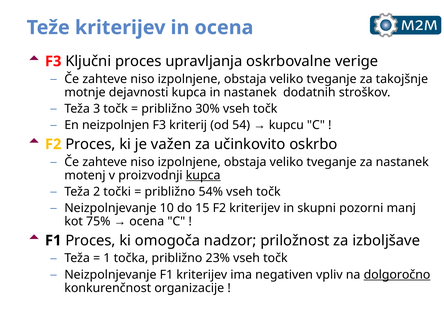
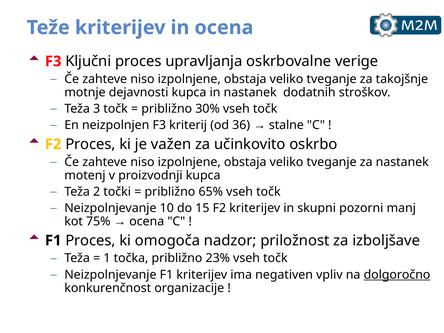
54: 54 -> 36
kupcu: kupcu -> stalne
kupca at (203, 175) underline: present -> none
54%: 54% -> 65%
